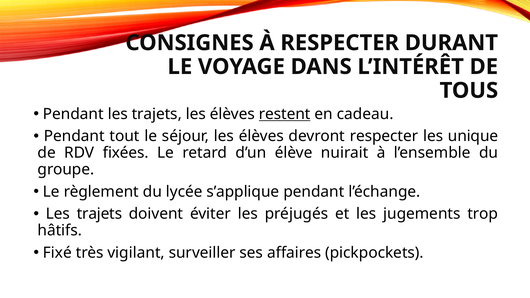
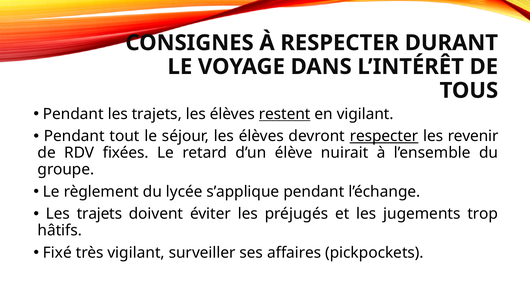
en cadeau: cadeau -> vigilant
respecter at (384, 136) underline: none -> present
unique: unique -> revenir
